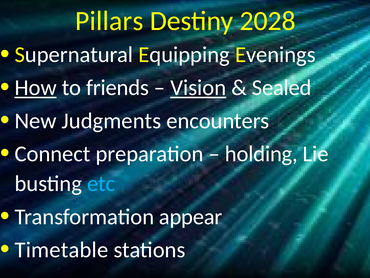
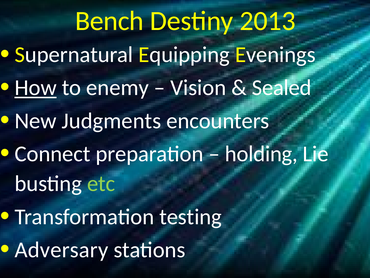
Pillars: Pillars -> Bench
2028: 2028 -> 2013
friends: friends -> enemy
Vision underline: present -> none
etc colour: light blue -> light green
appear: appear -> testing
Timetable: Timetable -> Adversary
